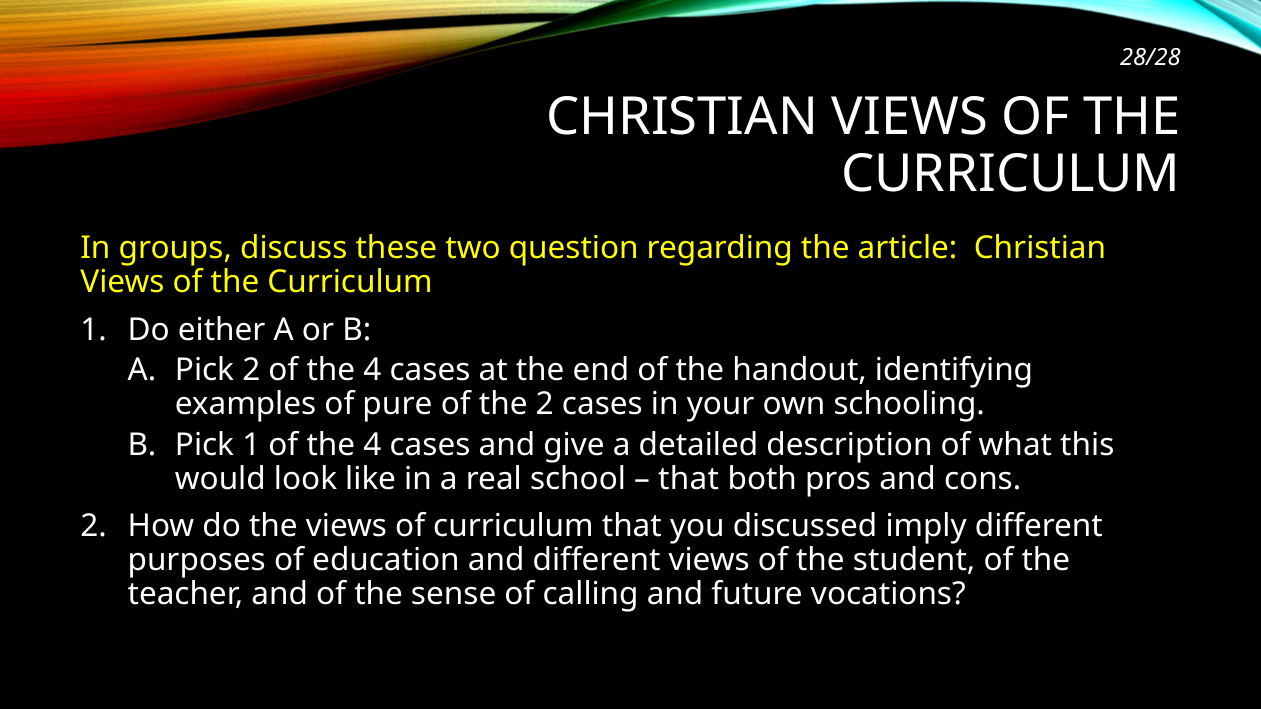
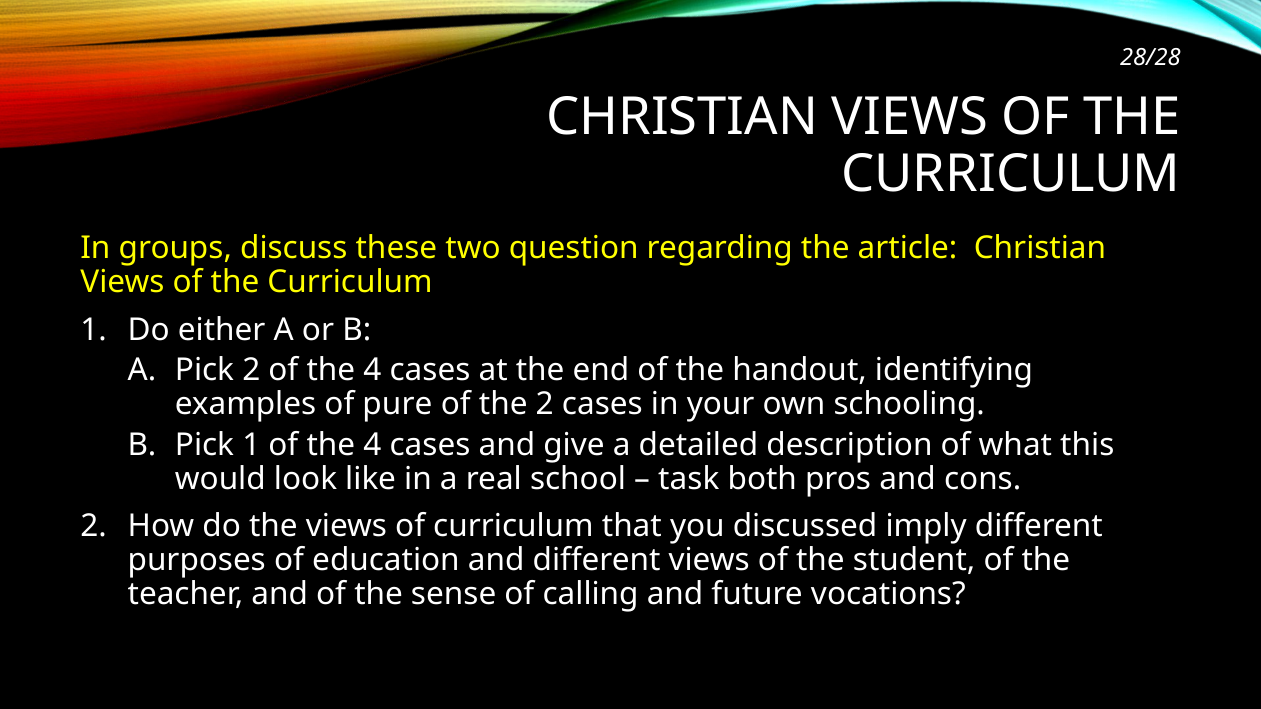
that at (689, 479): that -> task
